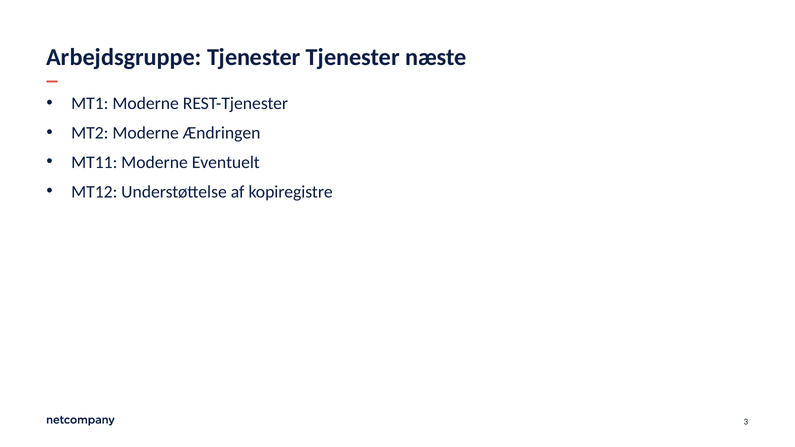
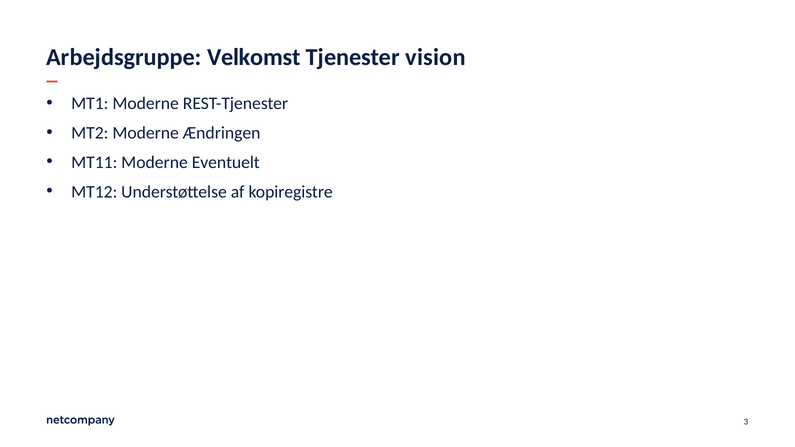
Arbejdsgruppe Tjenester: Tjenester -> Velkomst
næste: næste -> vision
